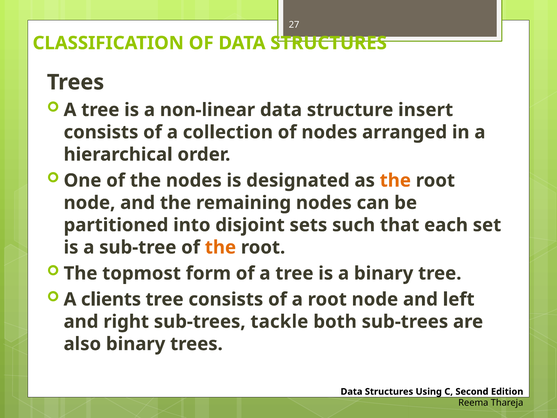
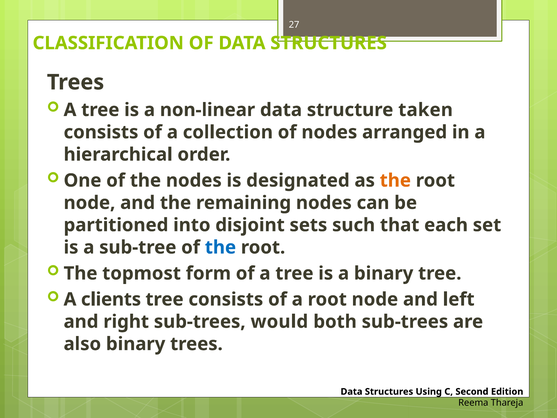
insert: insert -> taken
the at (220, 247) colour: orange -> blue
tackle: tackle -> would
